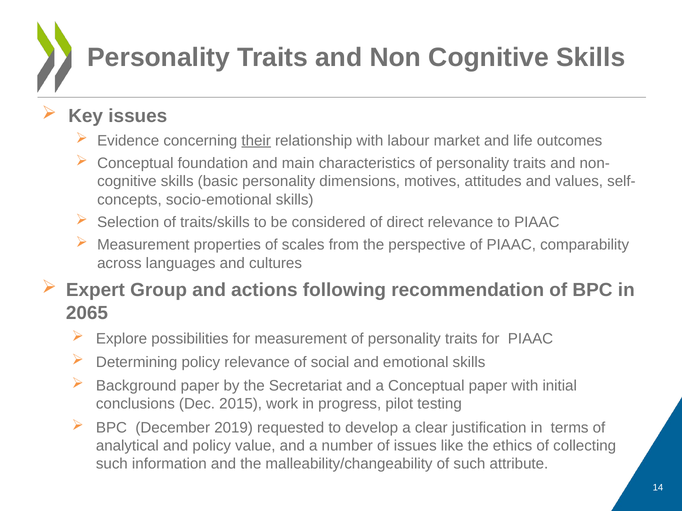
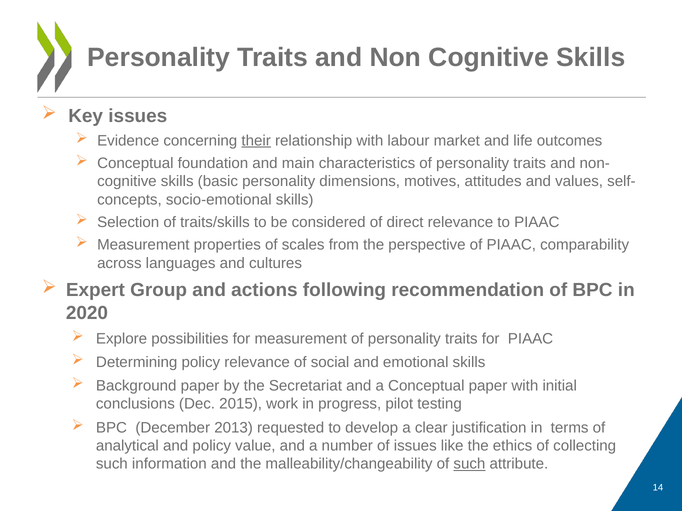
2065: 2065 -> 2020
2019: 2019 -> 2013
such at (469, 464) underline: none -> present
